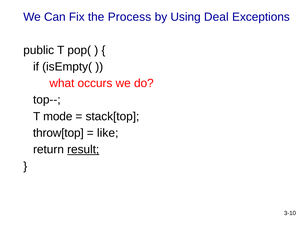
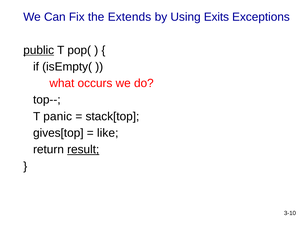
Process: Process -> Extends
Deal: Deal -> Exits
public underline: none -> present
mode: mode -> panic
throw[top: throw[top -> gives[top
